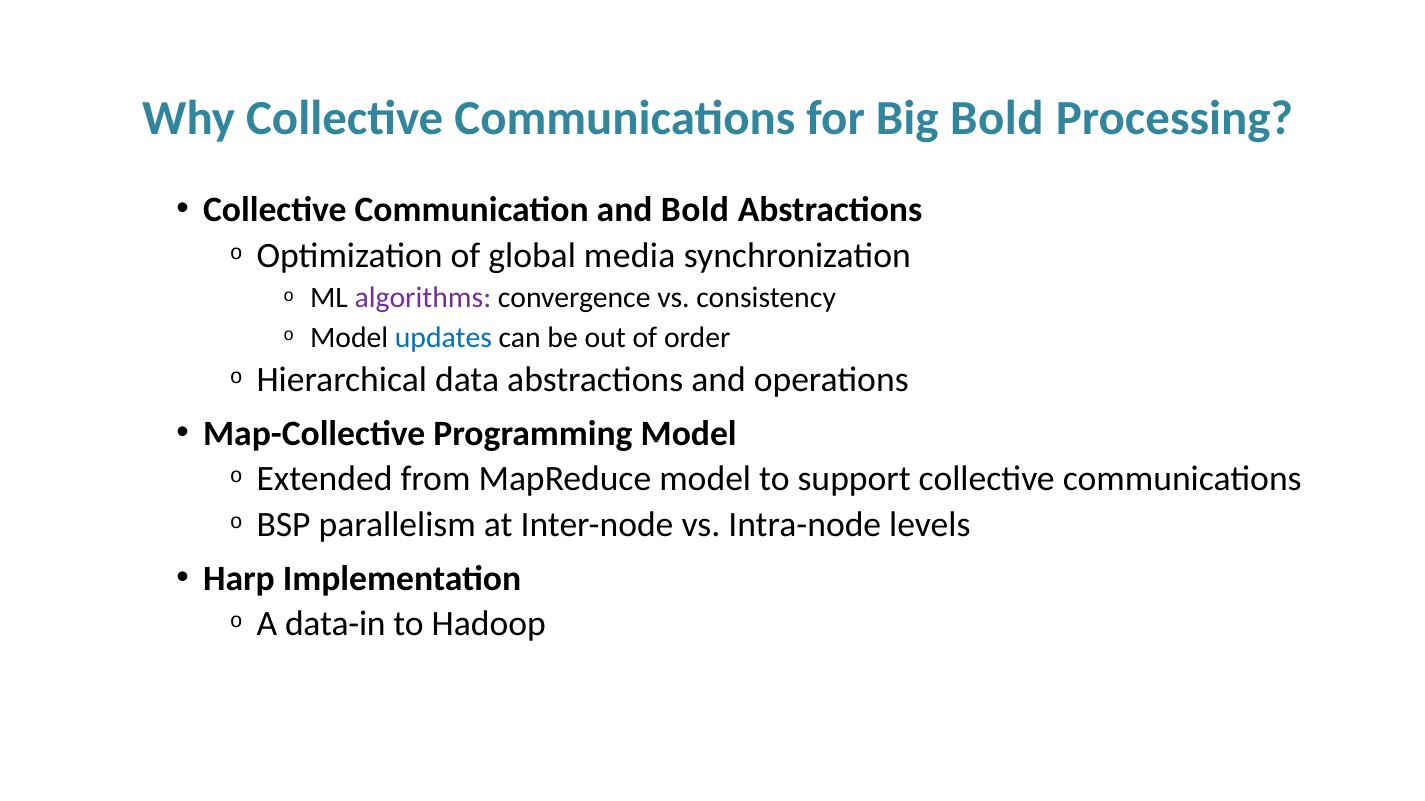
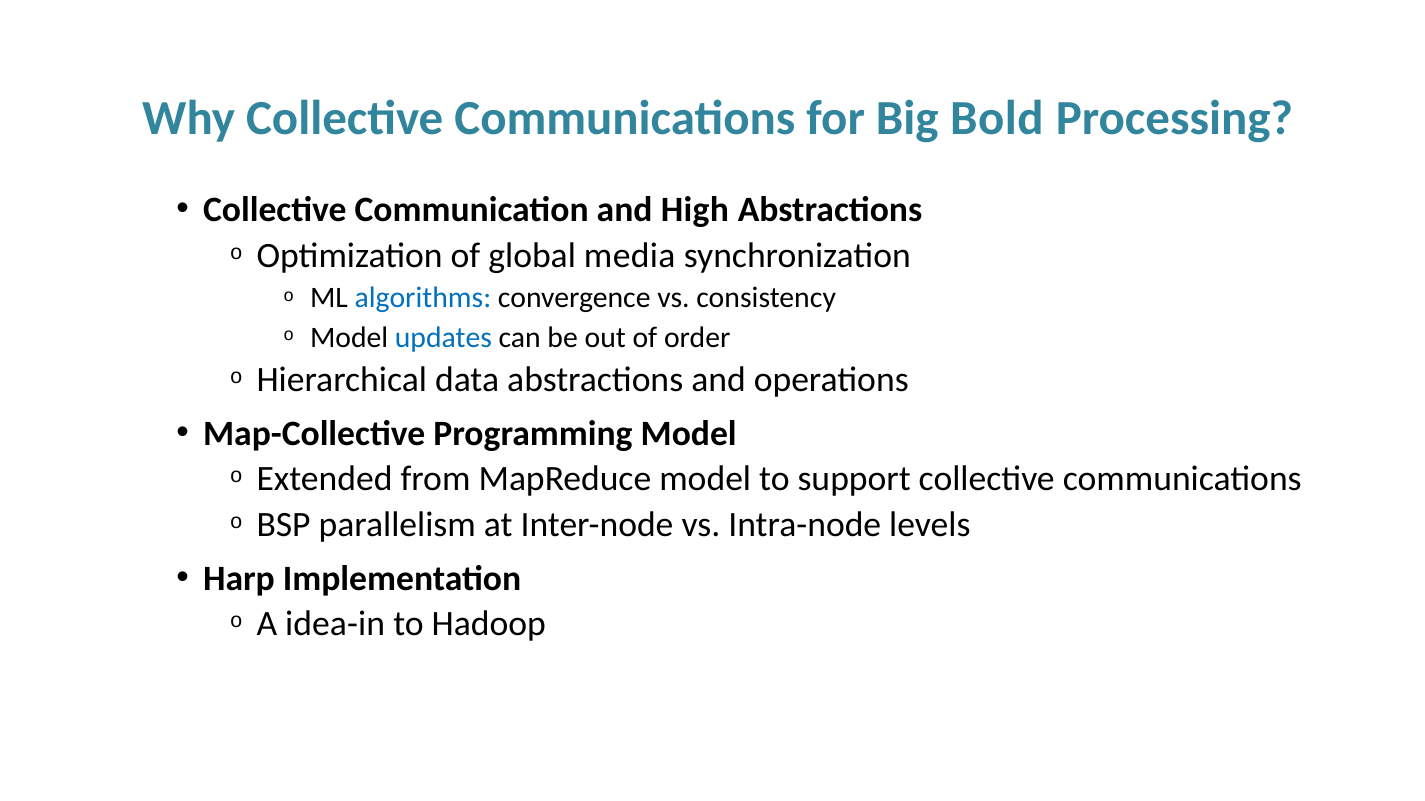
and Bold: Bold -> High
algorithms colour: purple -> blue
data-in: data-in -> idea-in
